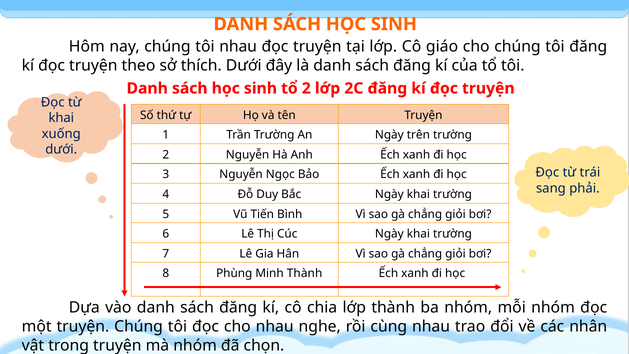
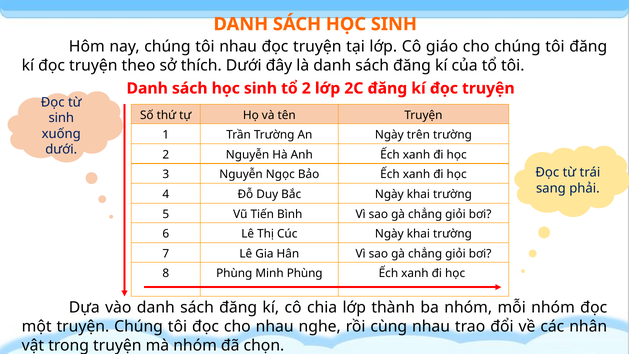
khai at (61, 118): khai -> sinh
Minh Thành: Thành -> Phùng
